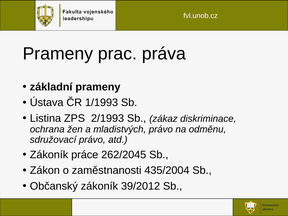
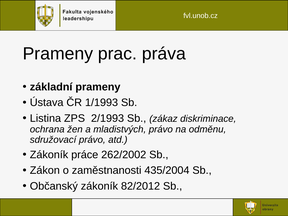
262/2045: 262/2045 -> 262/2002
39/2012: 39/2012 -> 82/2012
